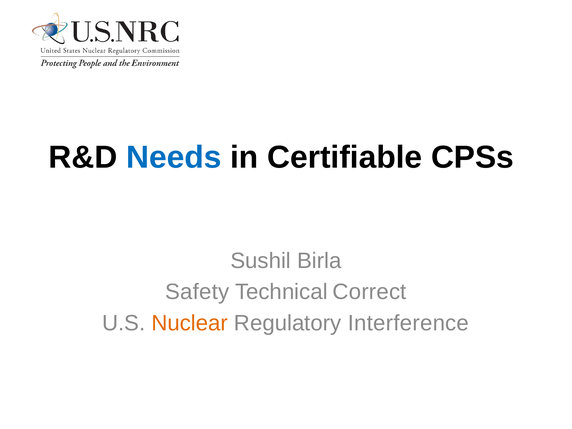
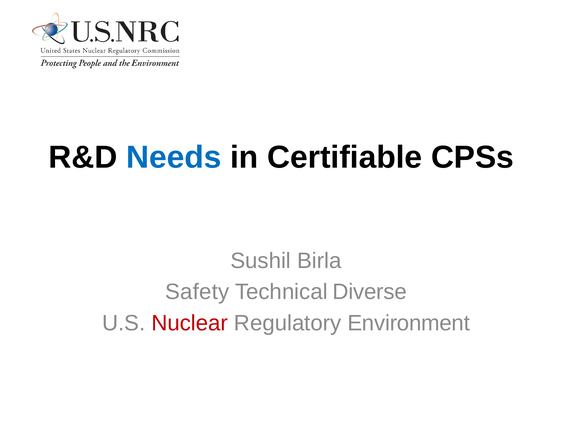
Correct: Correct -> Diverse
Nuclear colour: orange -> red
Interference: Interference -> Environment
